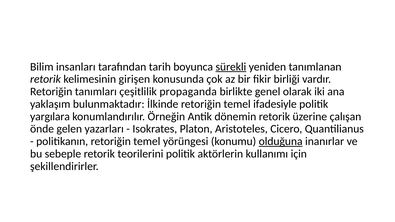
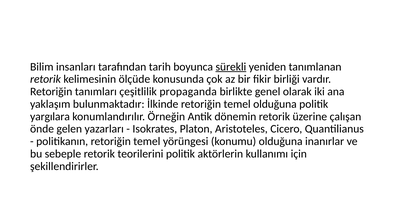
girişen: girişen -> ölçüde
temel ifadesiyle: ifadesiyle -> olduğuna
olduğuna at (281, 141) underline: present -> none
